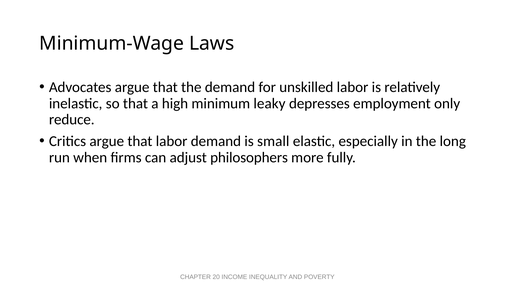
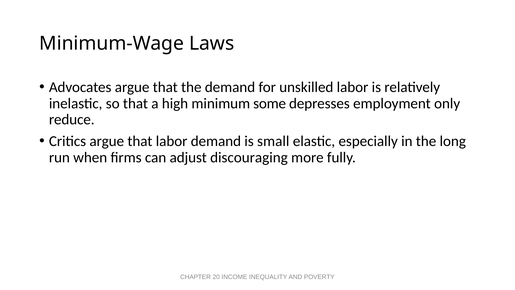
leaky: leaky -> some
philosophers: philosophers -> discouraging
